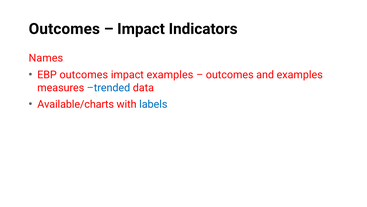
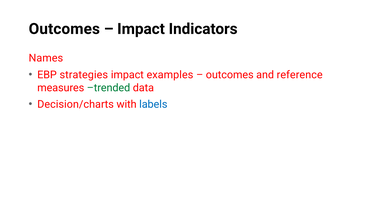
EBP outcomes: outcomes -> strategies
and examples: examples -> reference
trended colour: blue -> green
Available/charts: Available/charts -> Decision/charts
